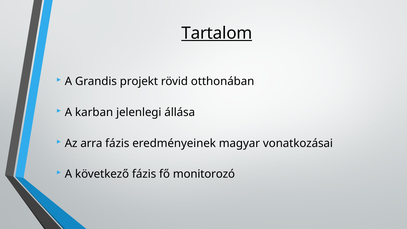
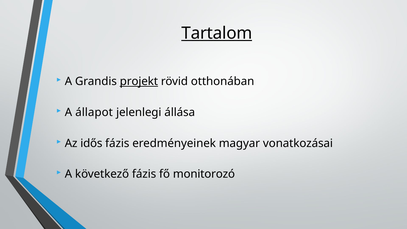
projekt underline: none -> present
karban: karban -> állapot
arra: arra -> idős
